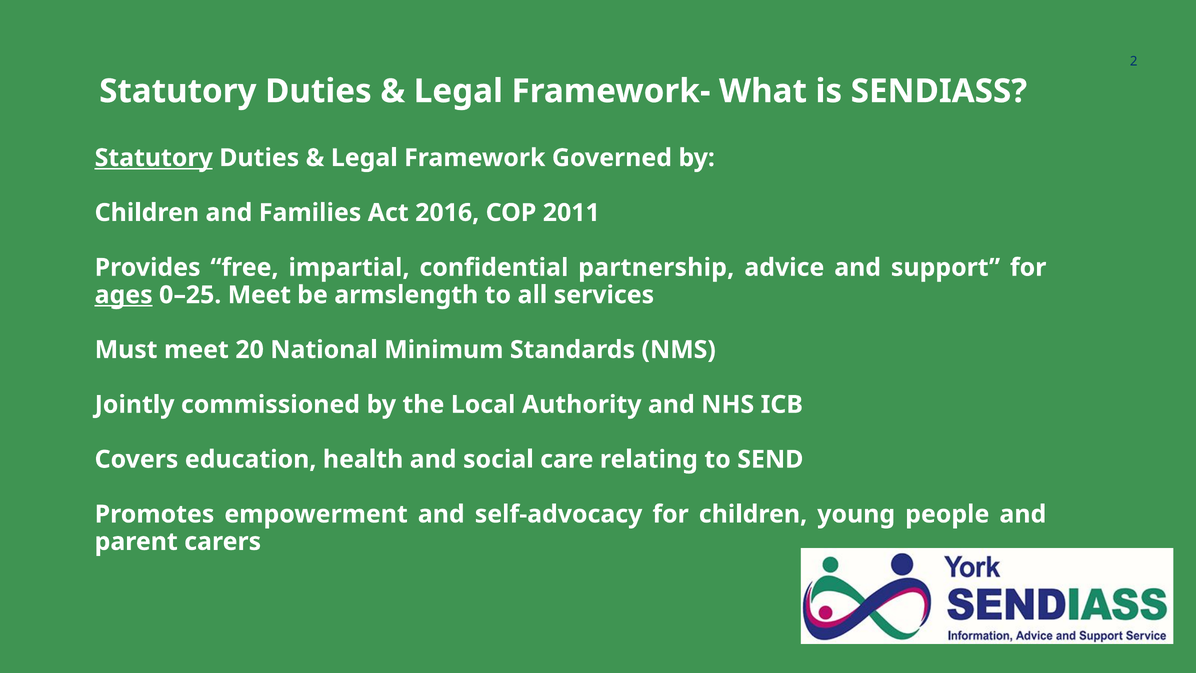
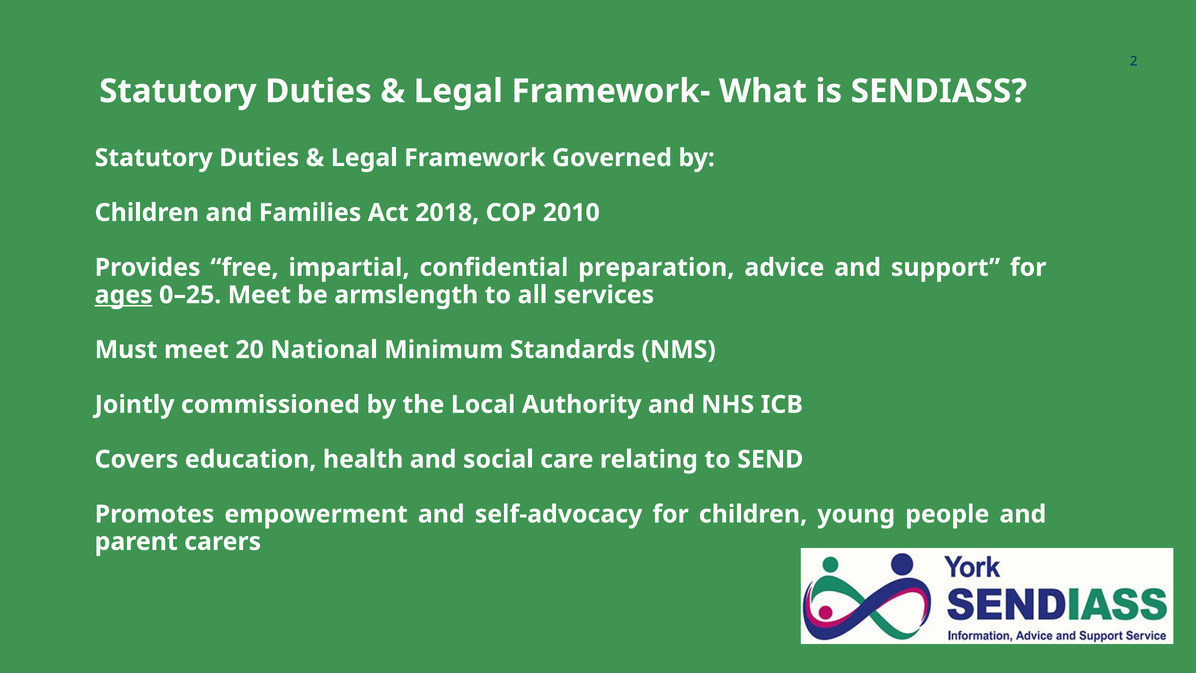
Statutory at (154, 158) underline: present -> none
2016: 2016 -> 2018
2011: 2011 -> 2010
partnership: partnership -> preparation
